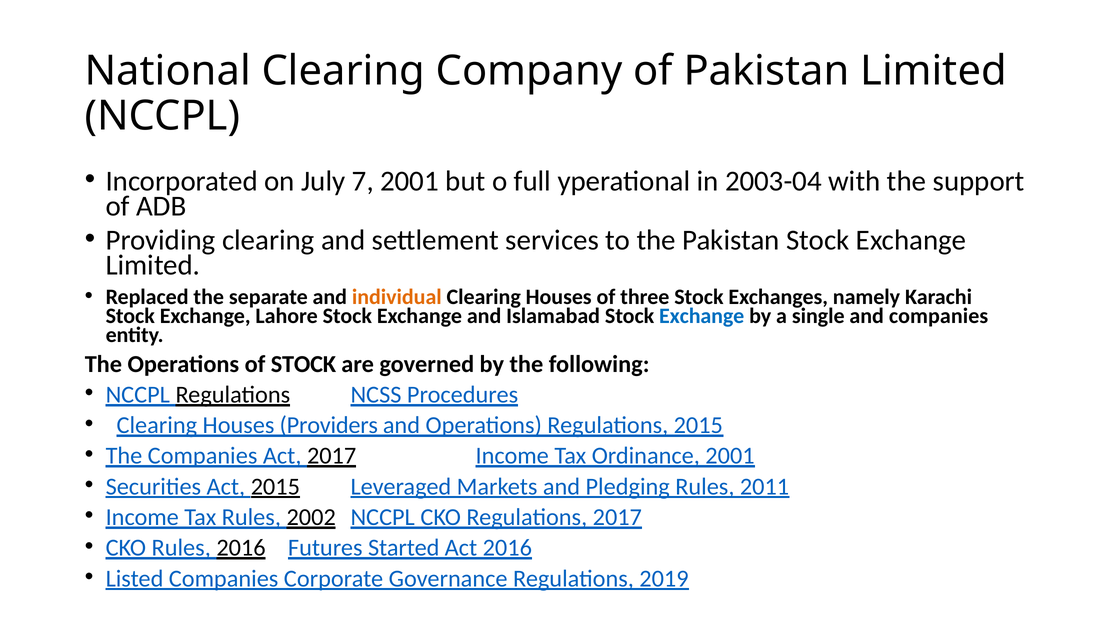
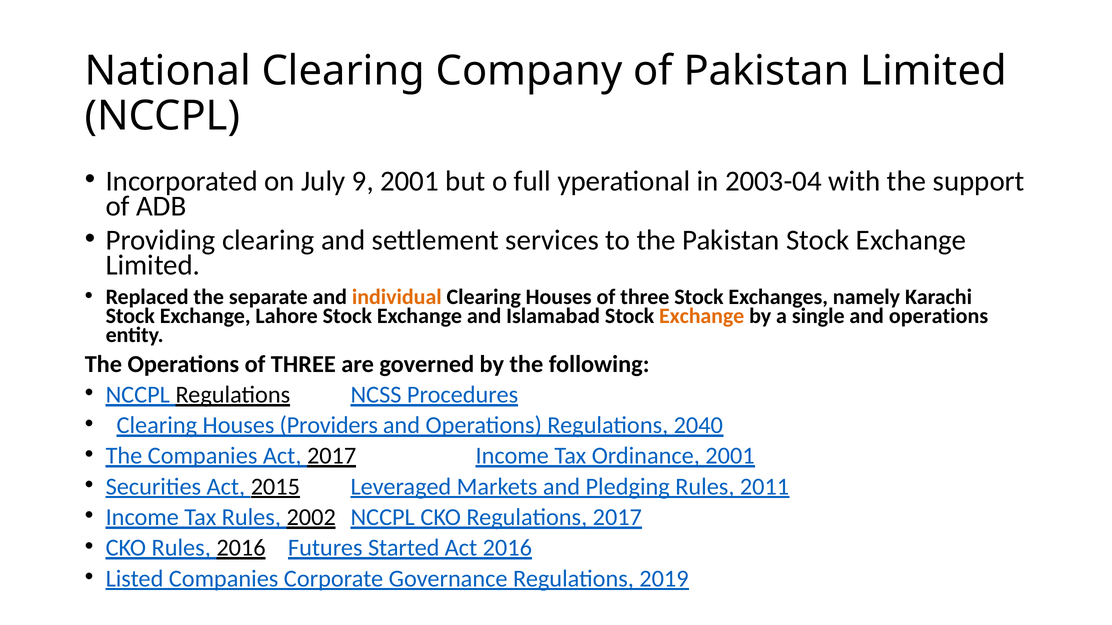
7: 7 -> 9
Exchange at (702, 316) colour: blue -> orange
single and companies: companies -> operations
Operations of STOCK: STOCK -> THREE
Regulations 2015: 2015 -> 2040
